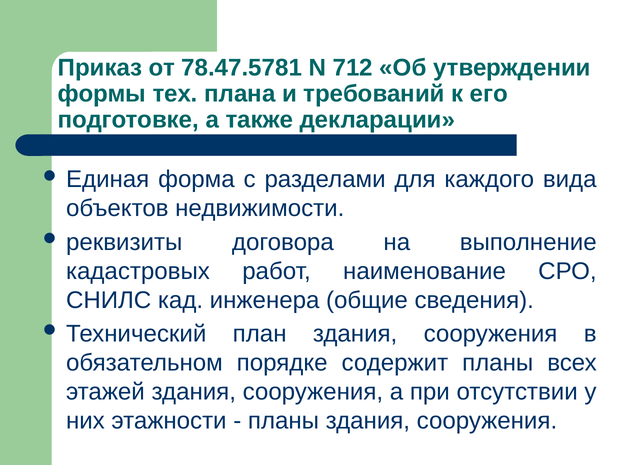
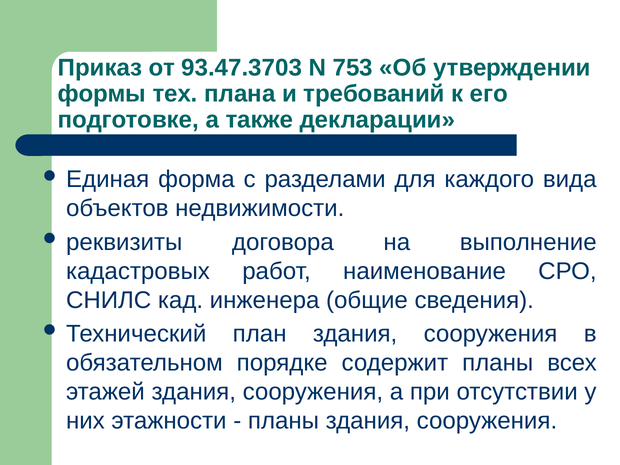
78.47.5781: 78.47.5781 -> 93.47.3703
712: 712 -> 753
